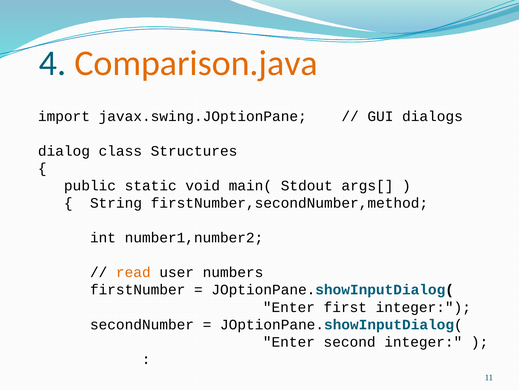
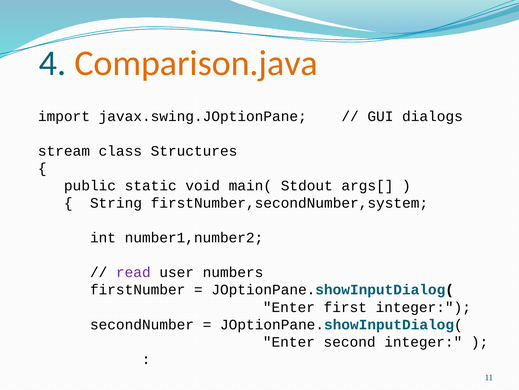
dialog: dialog -> stream
firstNumber,secondNumber,method: firstNumber,secondNumber,method -> firstNumber,secondNumber,system
read colour: orange -> purple
